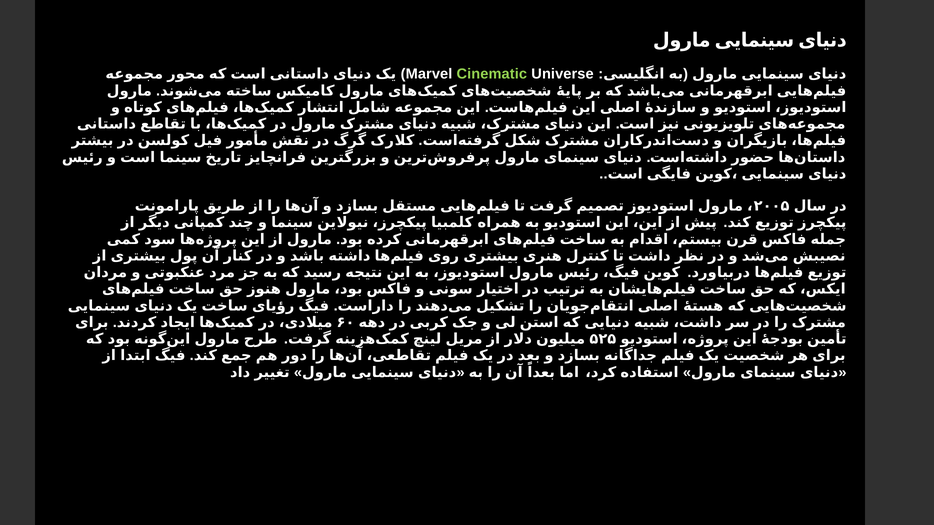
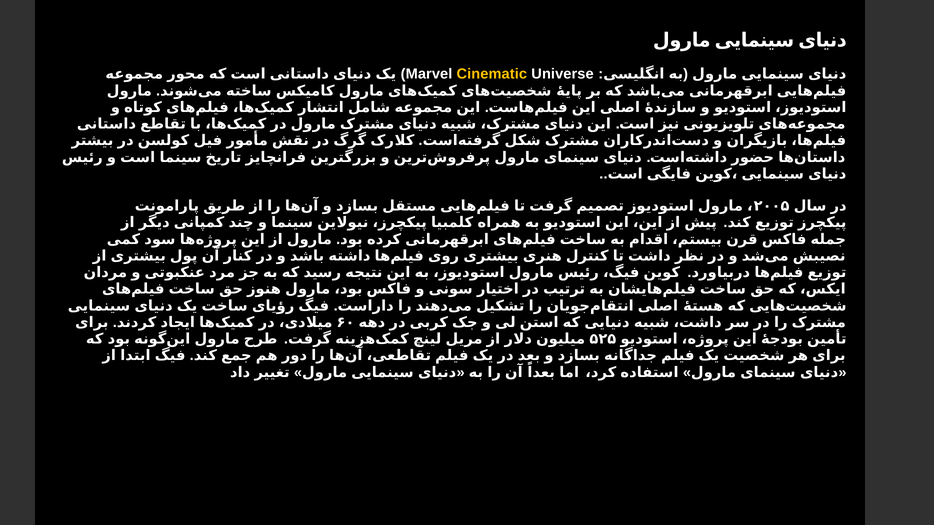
Cinematic colour: light green -> yellow
